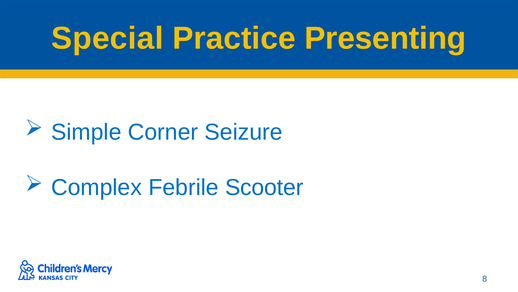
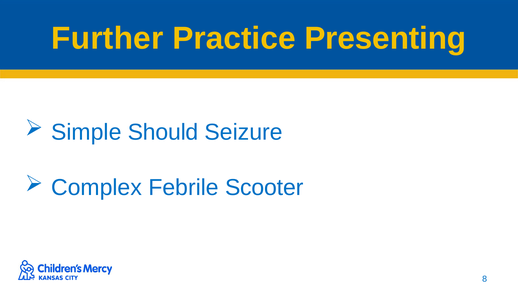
Special: Special -> Further
Corner: Corner -> Should
